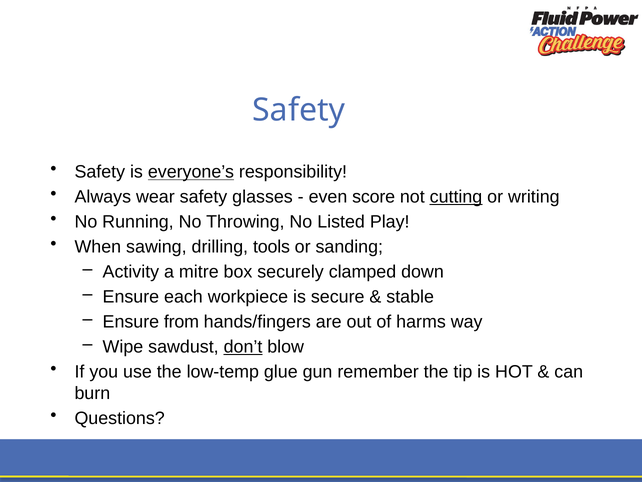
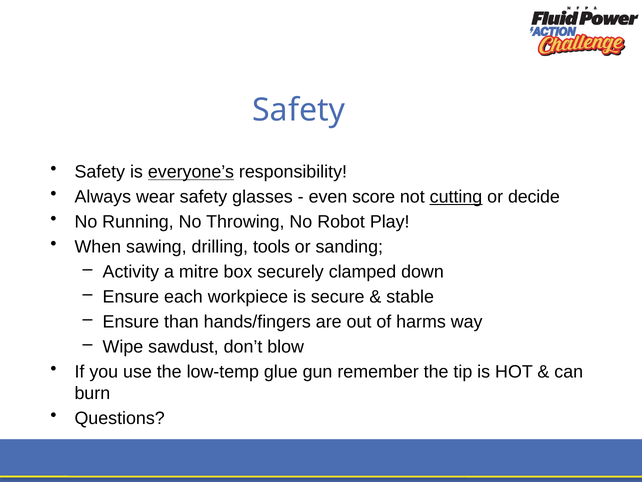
writing: writing -> decide
Listed: Listed -> Robot
from: from -> than
don’t underline: present -> none
